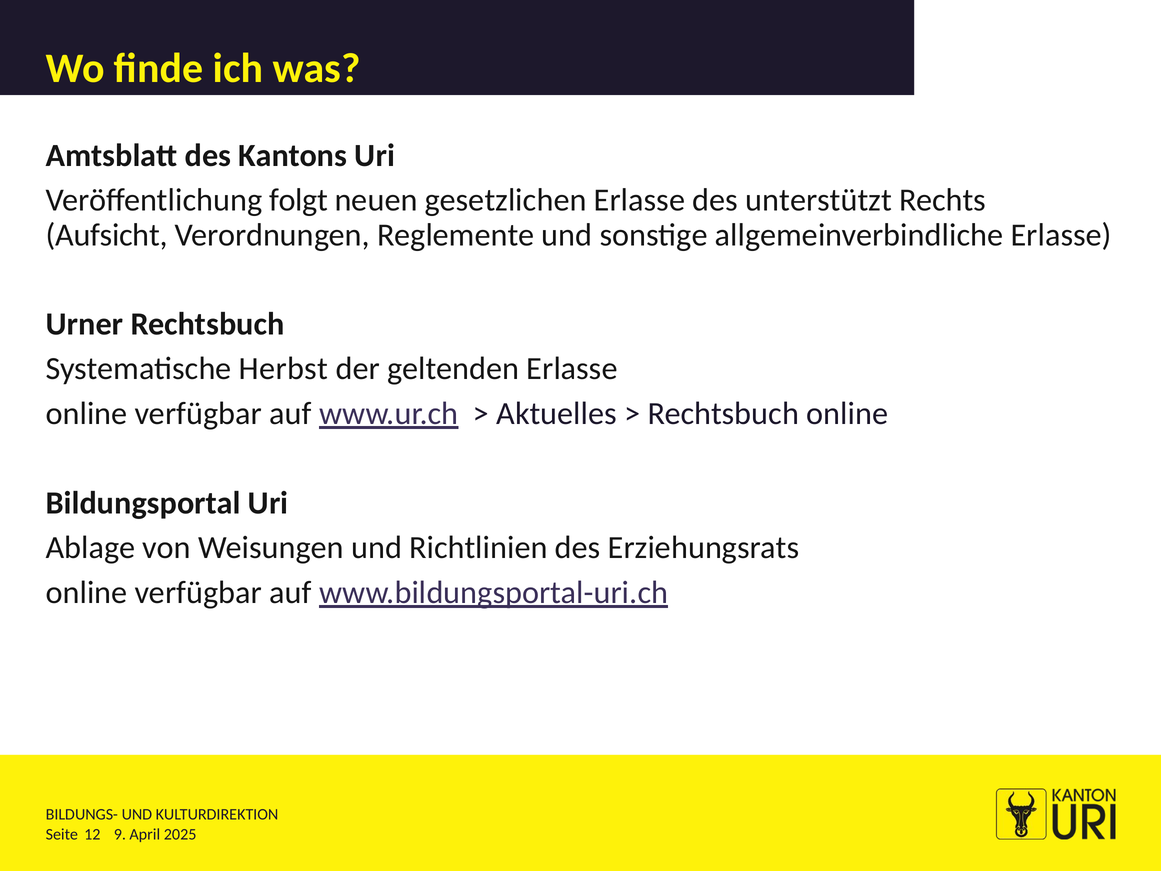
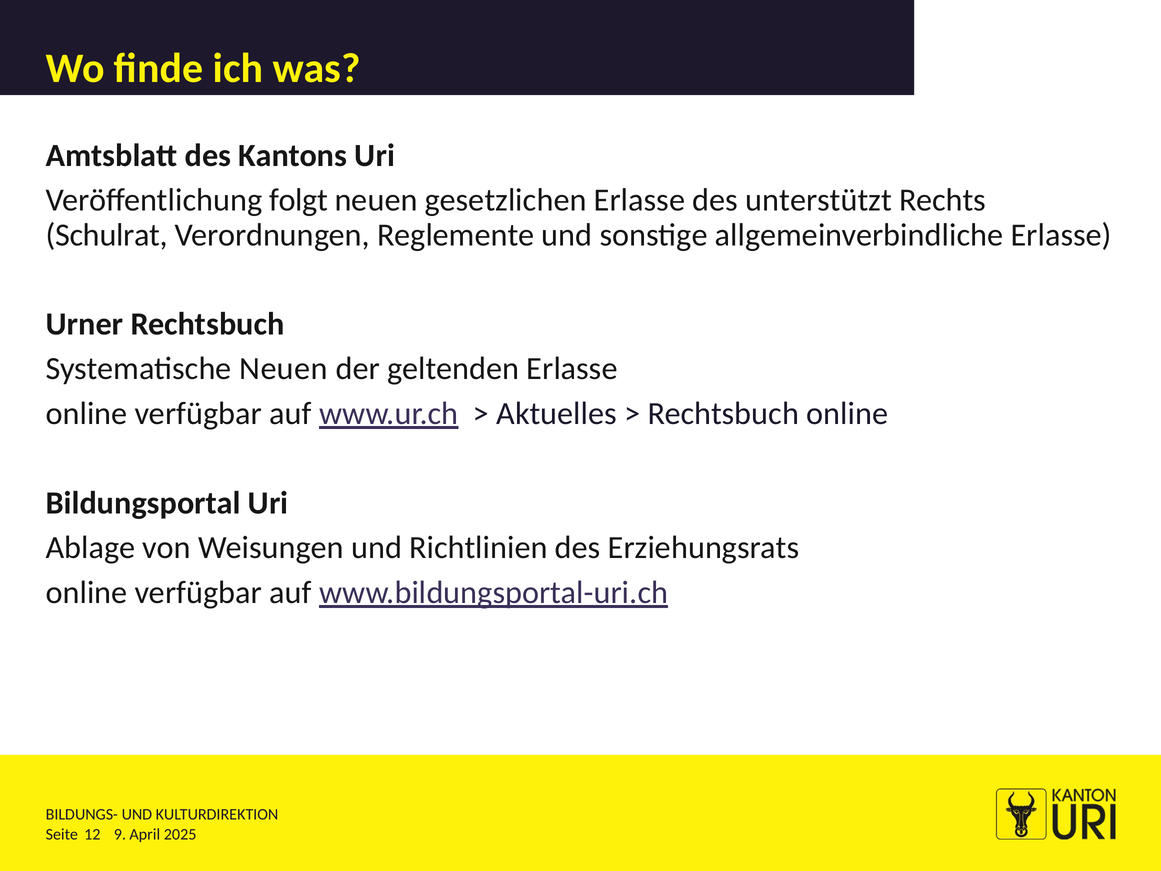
Aufsicht: Aufsicht -> Schulrat
Herbst at (283, 368): Herbst -> Neuen
